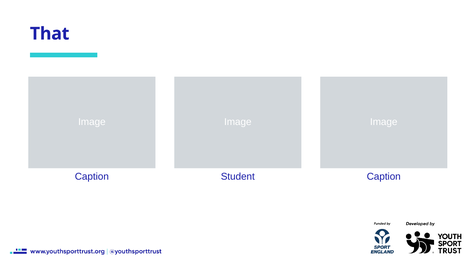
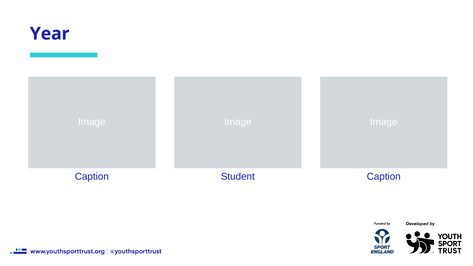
That: That -> Year
